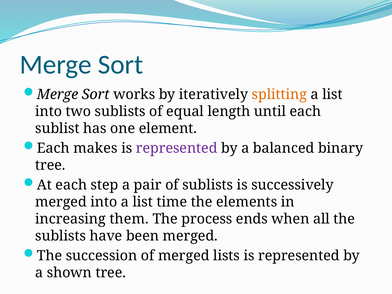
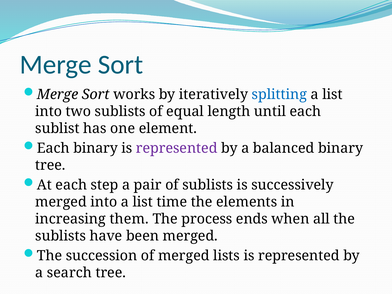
splitting colour: orange -> blue
Each makes: makes -> binary
shown: shown -> search
